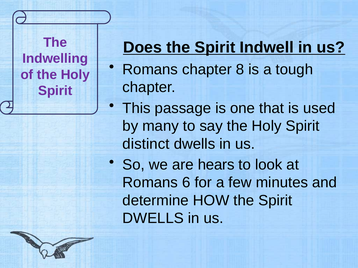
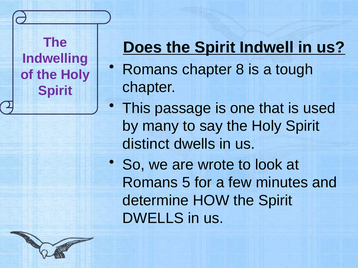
hears: hears -> wrote
6: 6 -> 5
